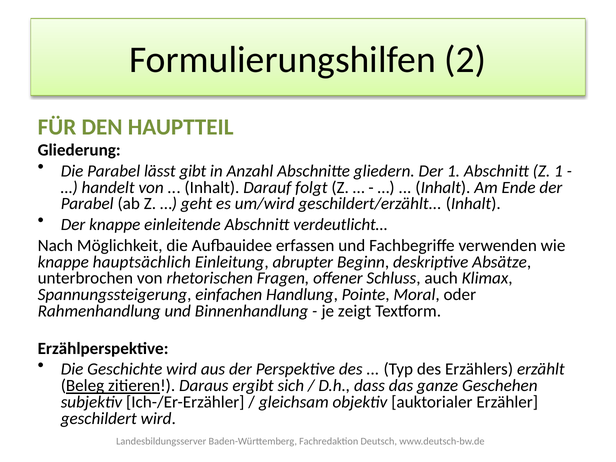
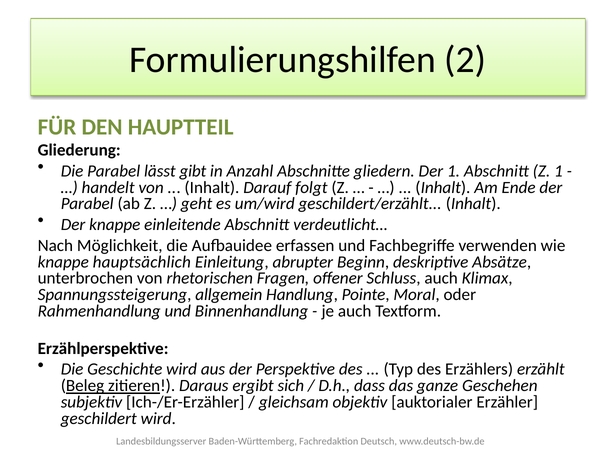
einfachen: einfachen -> allgemein
je zeigt: zeigt -> auch
